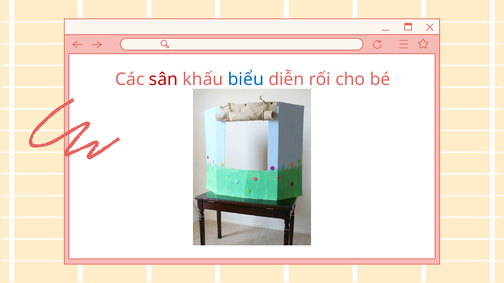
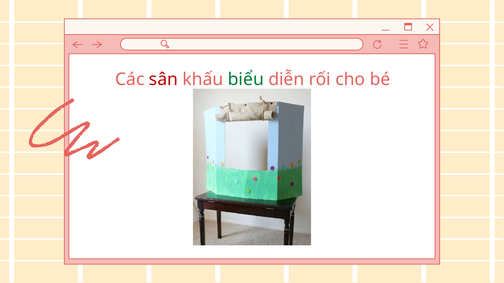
biểu colour: blue -> green
